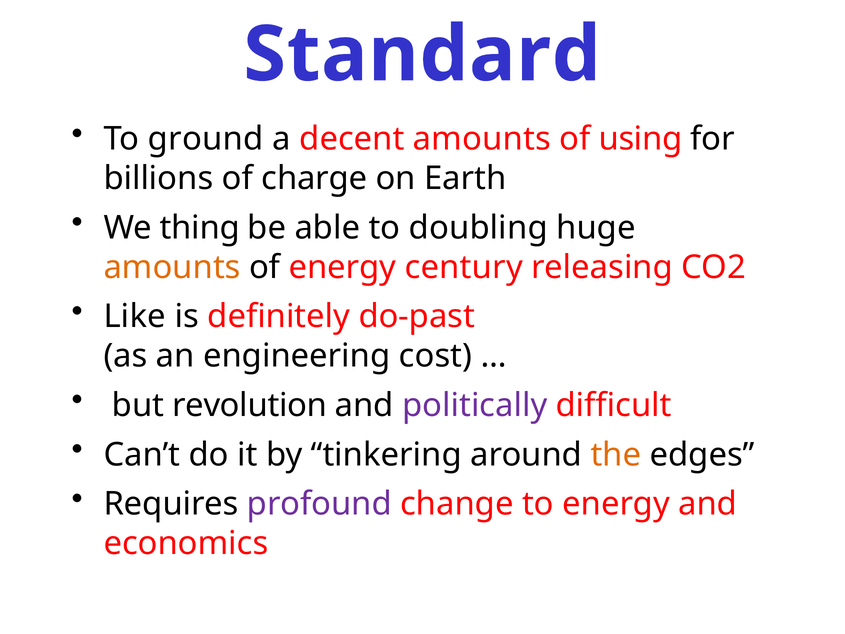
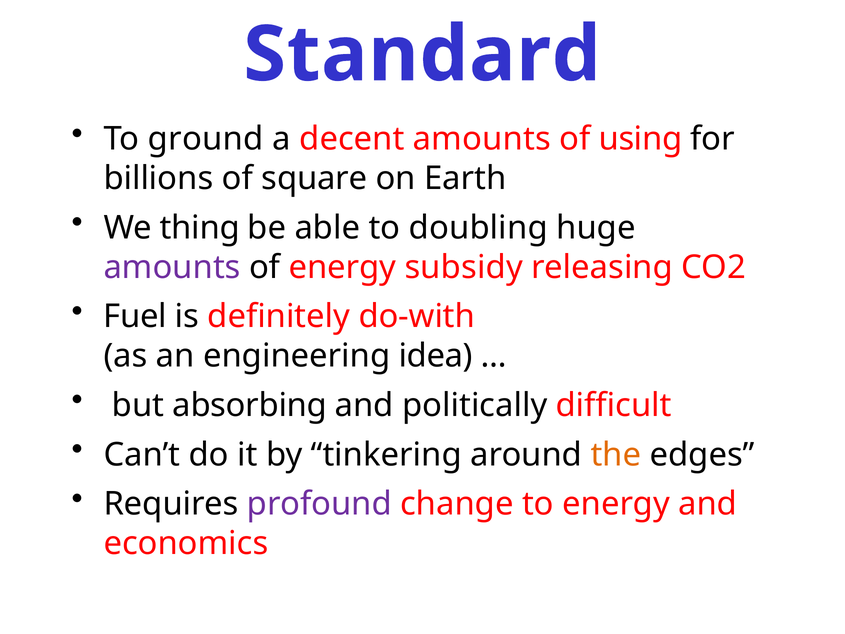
charge: charge -> square
amounts at (172, 267) colour: orange -> purple
century: century -> subsidy
Like: Like -> Fuel
do-past: do-past -> do-with
cost: cost -> idea
revolution: revolution -> absorbing
politically colour: purple -> black
